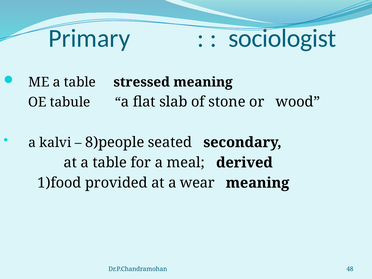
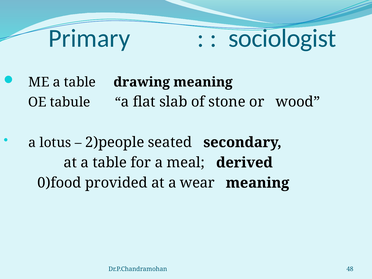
stressed: stressed -> drawing
kalvi: kalvi -> lotus
8)people: 8)people -> 2)people
1)food: 1)food -> 0)food
